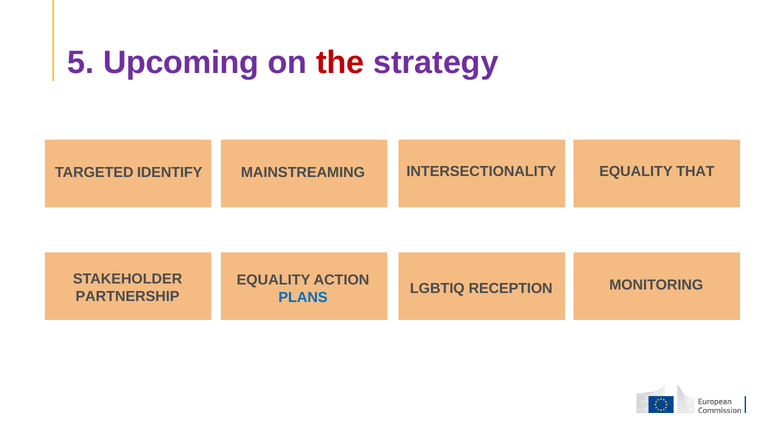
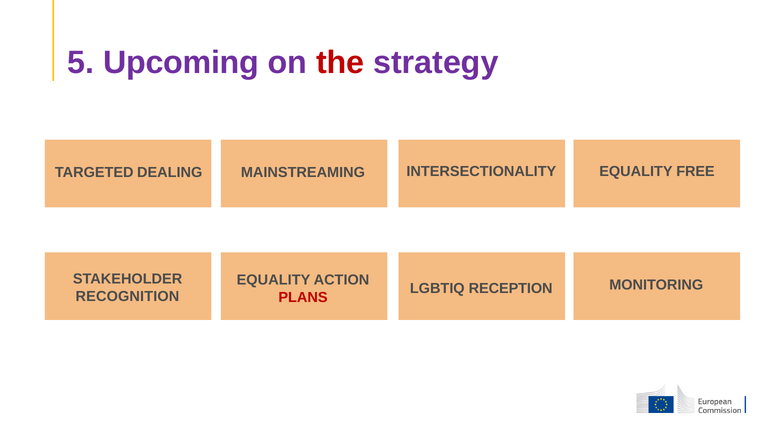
THAT: THAT -> FREE
IDENTIFY: IDENTIFY -> DEALING
PARTNERSHIP: PARTNERSHIP -> RECOGNITION
PLANS colour: blue -> red
